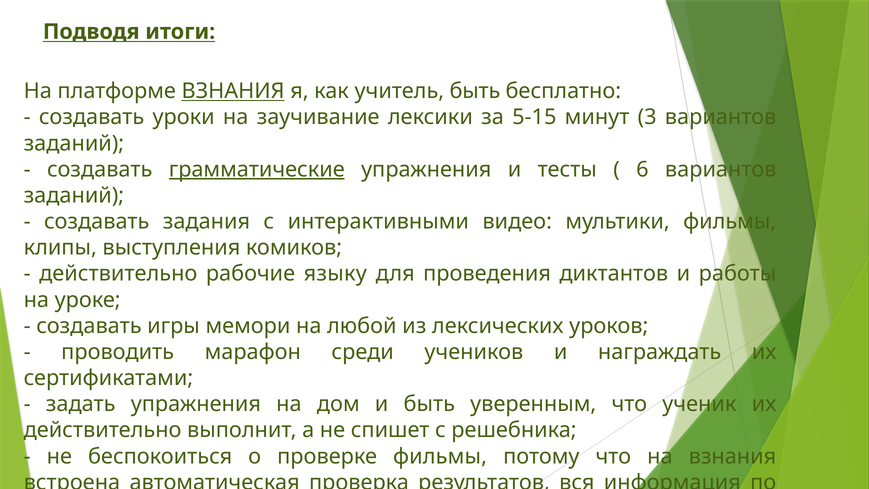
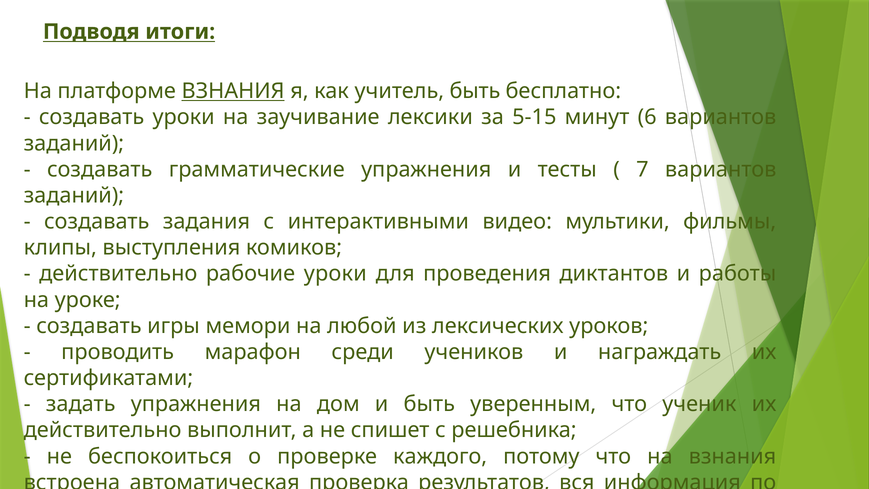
3: 3 -> 6
грамматические underline: present -> none
6: 6 -> 7
рабочие языку: языку -> уроки
проверке фильмы: фильмы -> каждого
